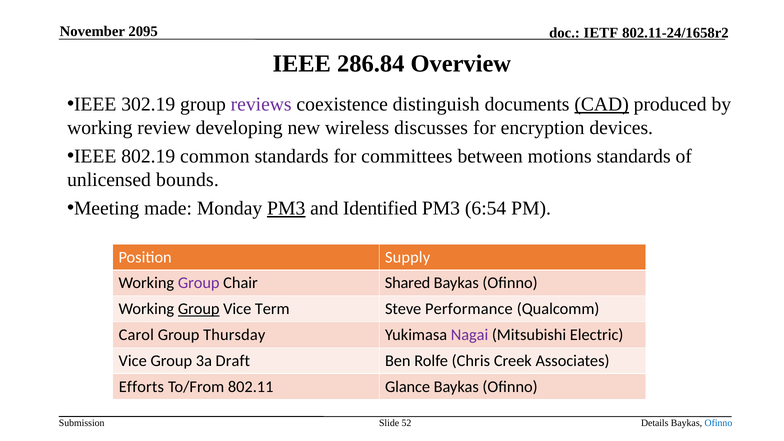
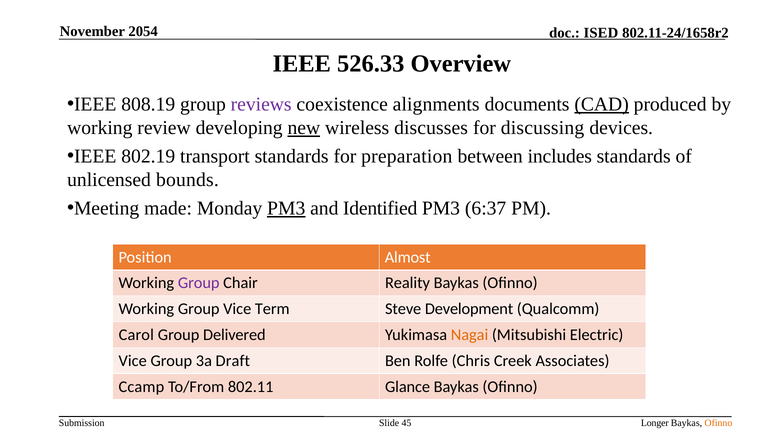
2095: 2095 -> 2054
IETF: IETF -> ISED
286.84: 286.84 -> 526.33
302.19: 302.19 -> 808.19
distinguish: distinguish -> alignments
new underline: none -> present
encryption: encryption -> discussing
common: common -> transport
committees: committees -> preparation
motions: motions -> includes
6:54: 6:54 -> 6:37
Supply: Supply -> Almost
Shared: Shared -> Reality
Group at (199, 309) underline: present -> none
Performance: Performance -> Development
Thursday: Thursday -> Delivered
Nagai colour: purple -> orange
Efforts: Efforts -> Ccamp
52: 52 -> 45
Details: Details -> Longer
Ofinno at (718, 423) colour: blue -> orange
